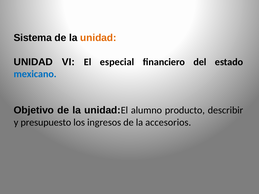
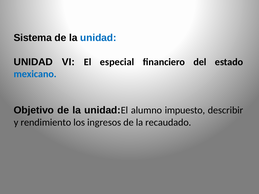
unidad at (98, 38) colour: orange -> blue
producto: producto -> impuesto
presupuesto: presupuesto -> rendimiento
accesorios: accesorios -> recaudado
